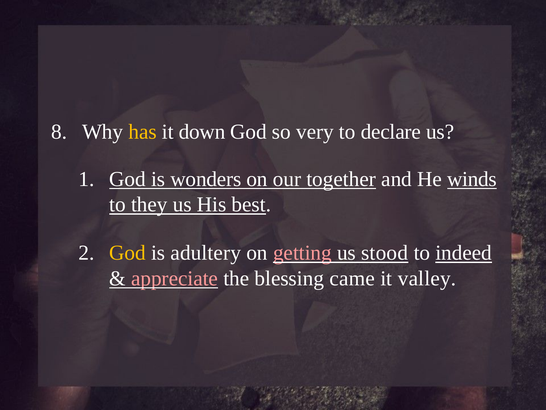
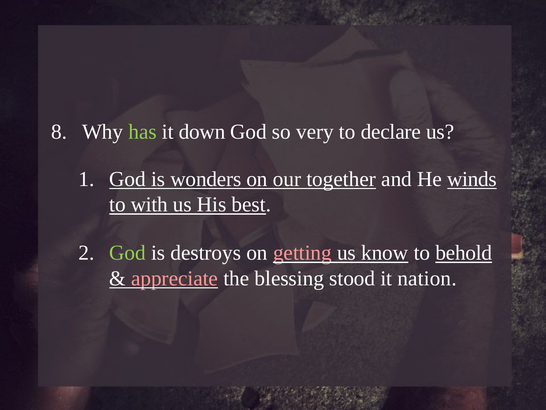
has colour: yellow -> light green
they: they -> with
God at (128, 253) colour: yellow -> light green
adultery: adultery -> destroys
stood: stood -> know
indeed: indeed -> behold
came: came -> stood
valley: valley -> nation
